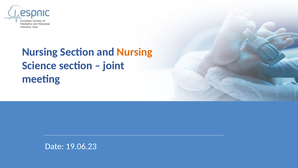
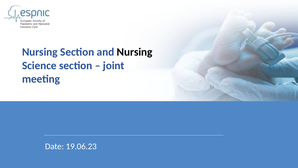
Nursing at (135, 52) colour: orange -> black
